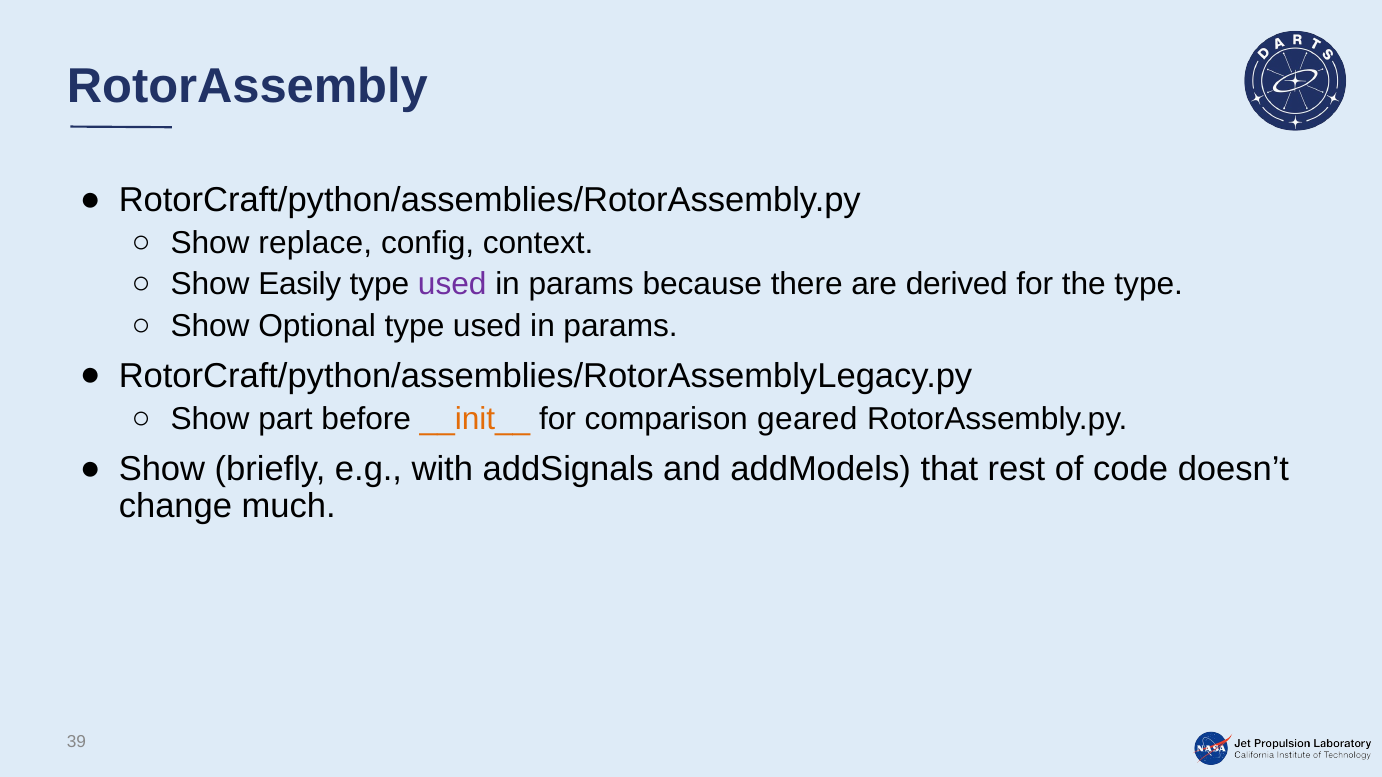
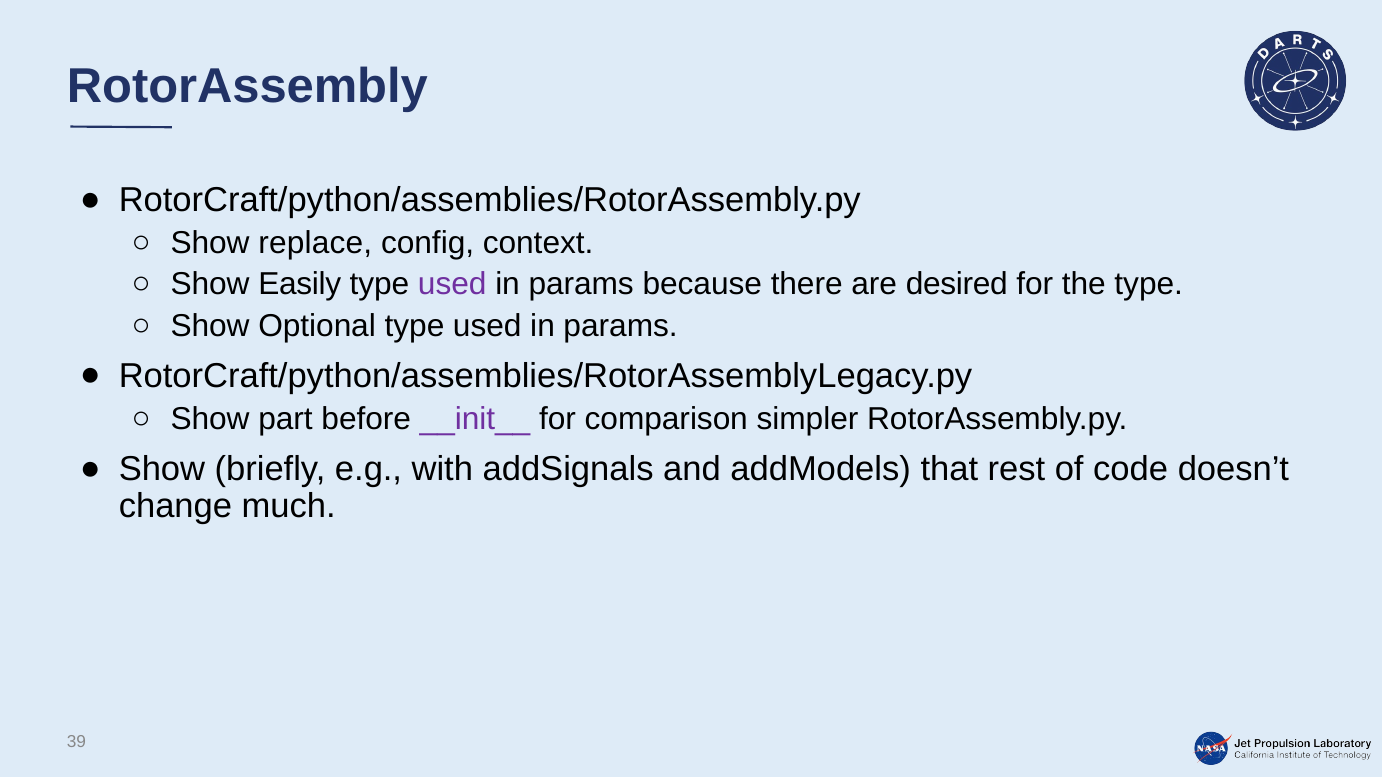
derived: derived -> desired
__init__ colour: orange -> purple
geared: geared -> simpler
